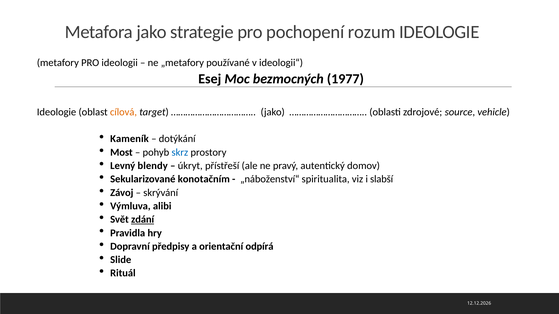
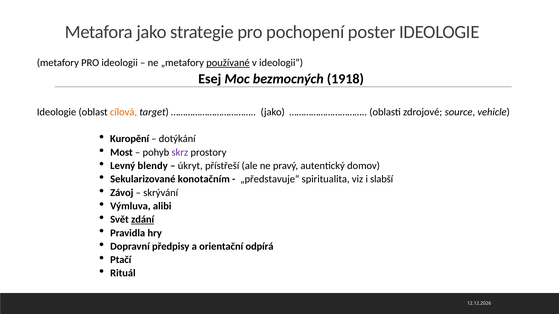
rozum: rozum -> poster
používané underline: none -> present
1977: 1977 -> 1918
Kameník: Kameník -> Kuropění
skrz colour: blue -> purple
„náboženství“: „náboženství“ -> „představuje“
Slide: Slide -> Ptačí
